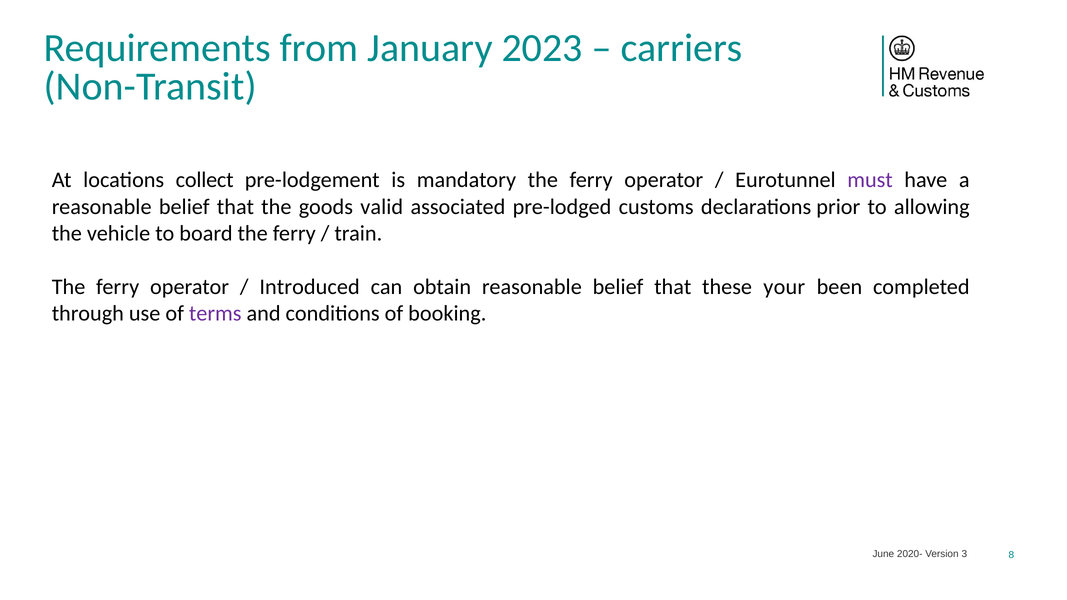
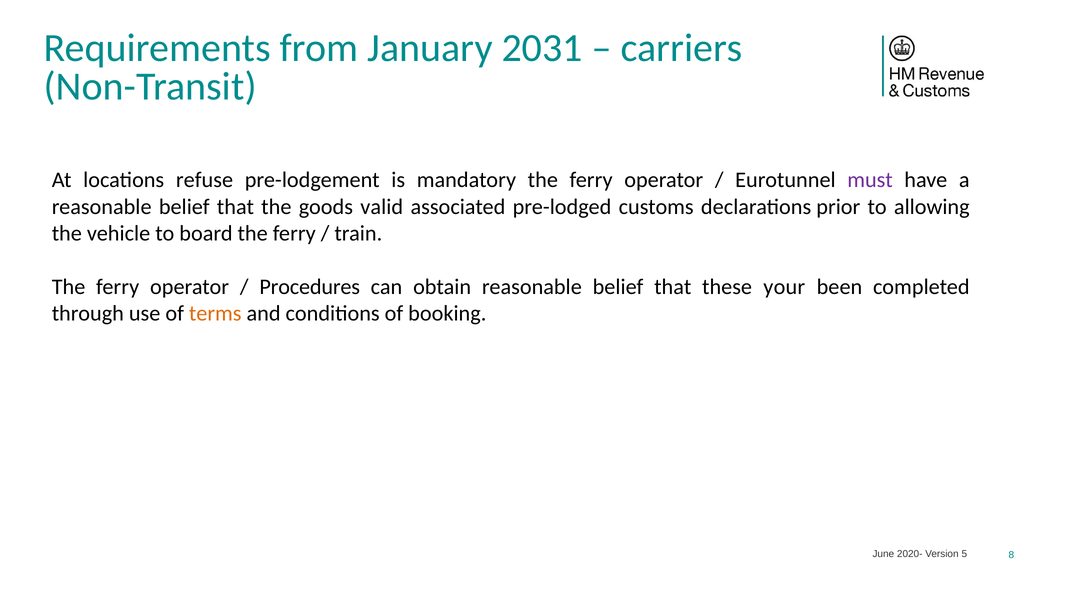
2023: 2023 -> 2031
collect: collect -> refuse
Introduced: Introduced -> Procedures
terms colour: purple -> orange
3: 3 -> 5
